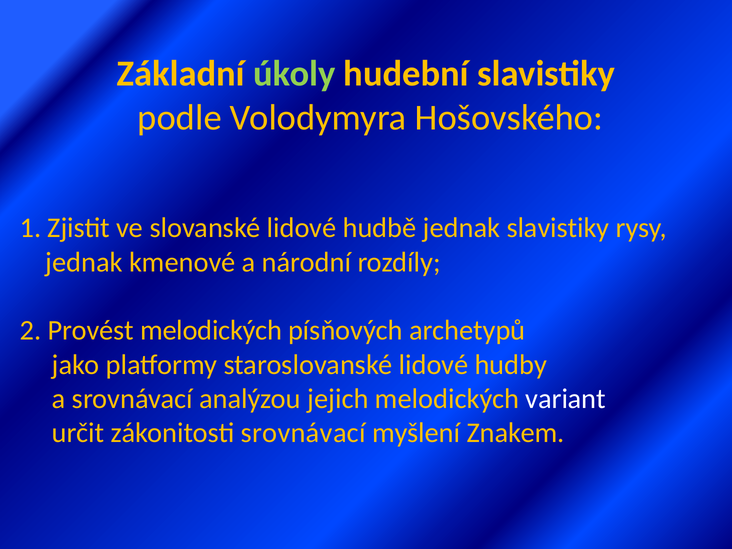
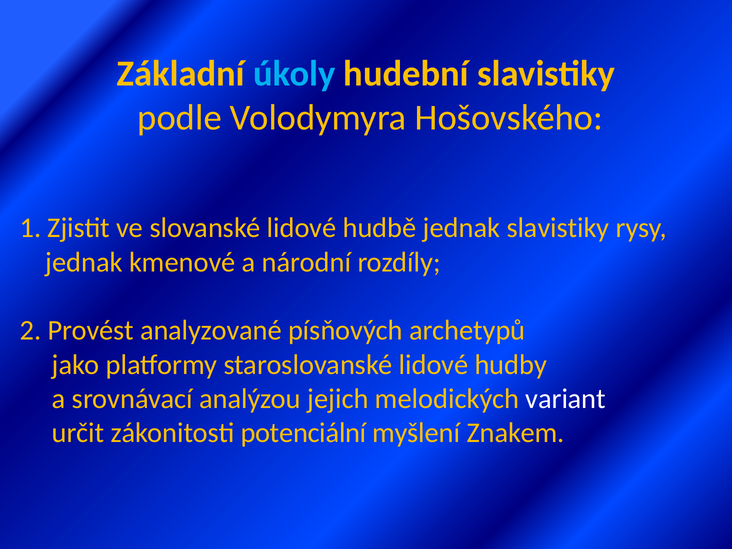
úkoly colour: light green -> light blue
Provést melodických: melodických -> analyzované
zákonitosti srovnávací: srovnávací -> potenciální
